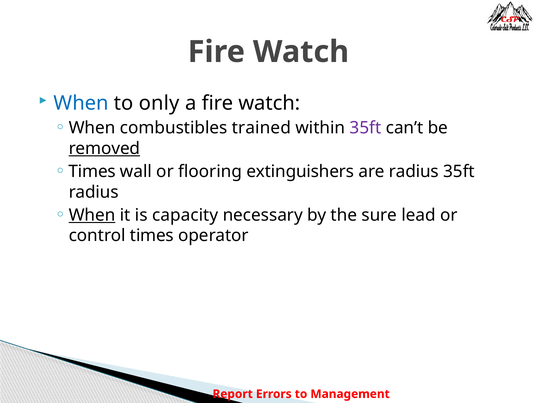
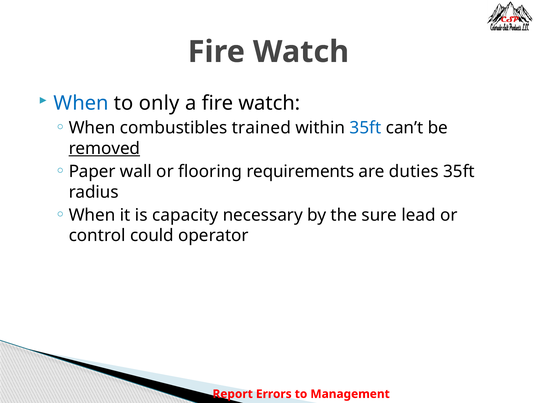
35ft at (365, 128) colour: purple -> blue
Times at (92, 171): Times -> Paper
extinguishers: extinguishers -> requirements
are radius: radius -> duties
When at (92, 215) underline: present -> none
control times: times -> could
